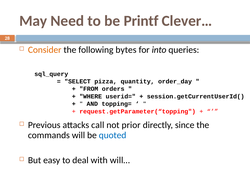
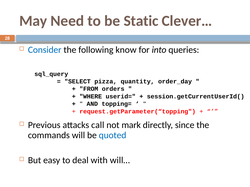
Printf: Printf -> Static
Consider colour: orange -> blue
bytes: bytes -> know
prior: prior -> mark
